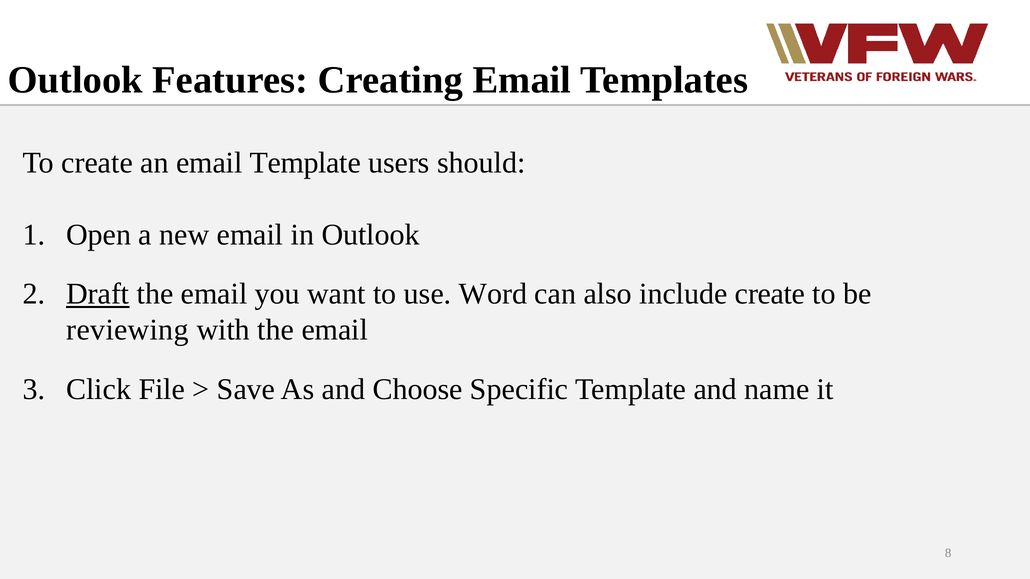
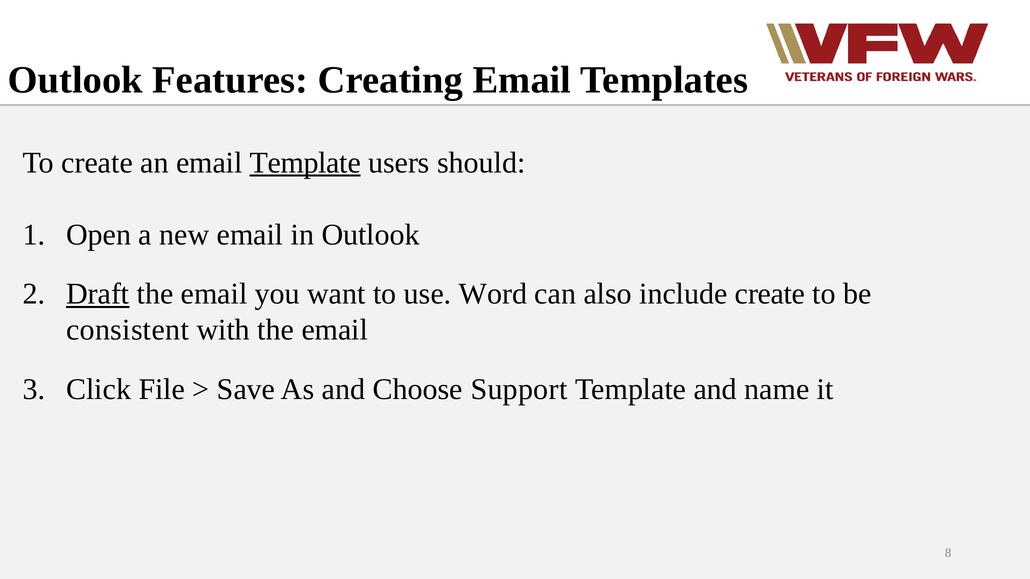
Template at (305, 163) underline: none -> present
reviewing: reviewing -> consistent
Specific: Specific -> Support
